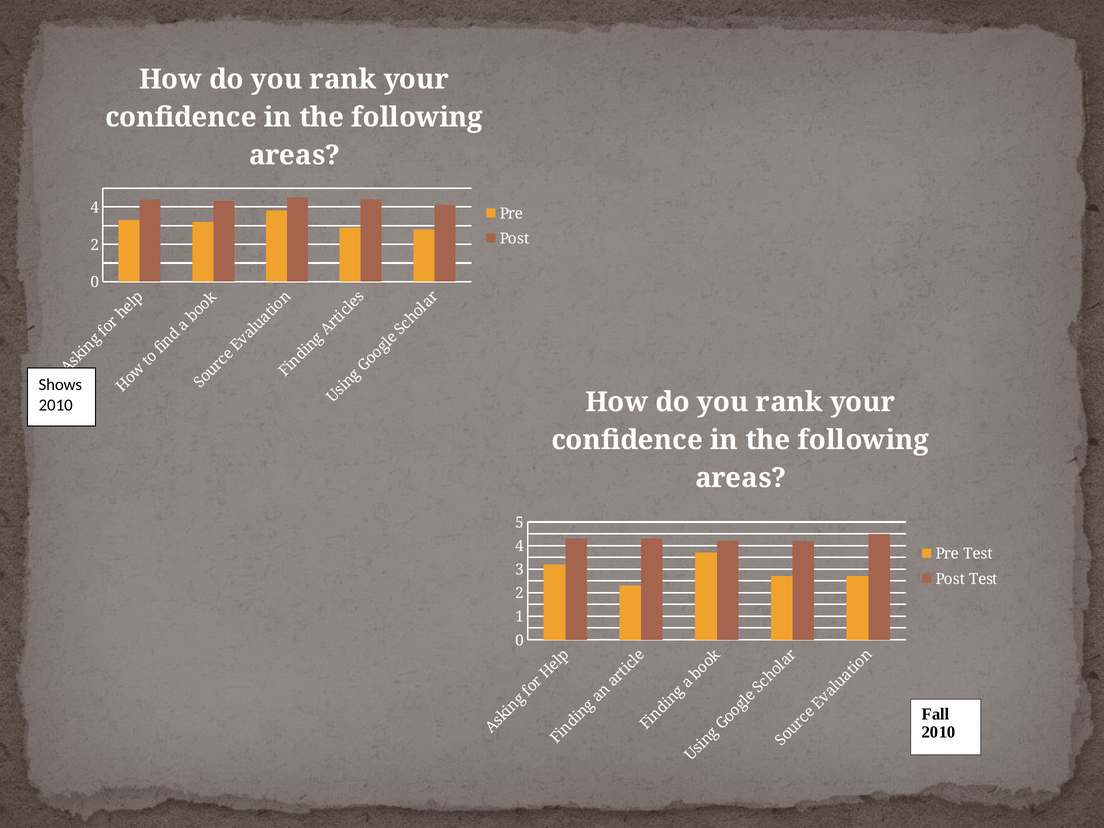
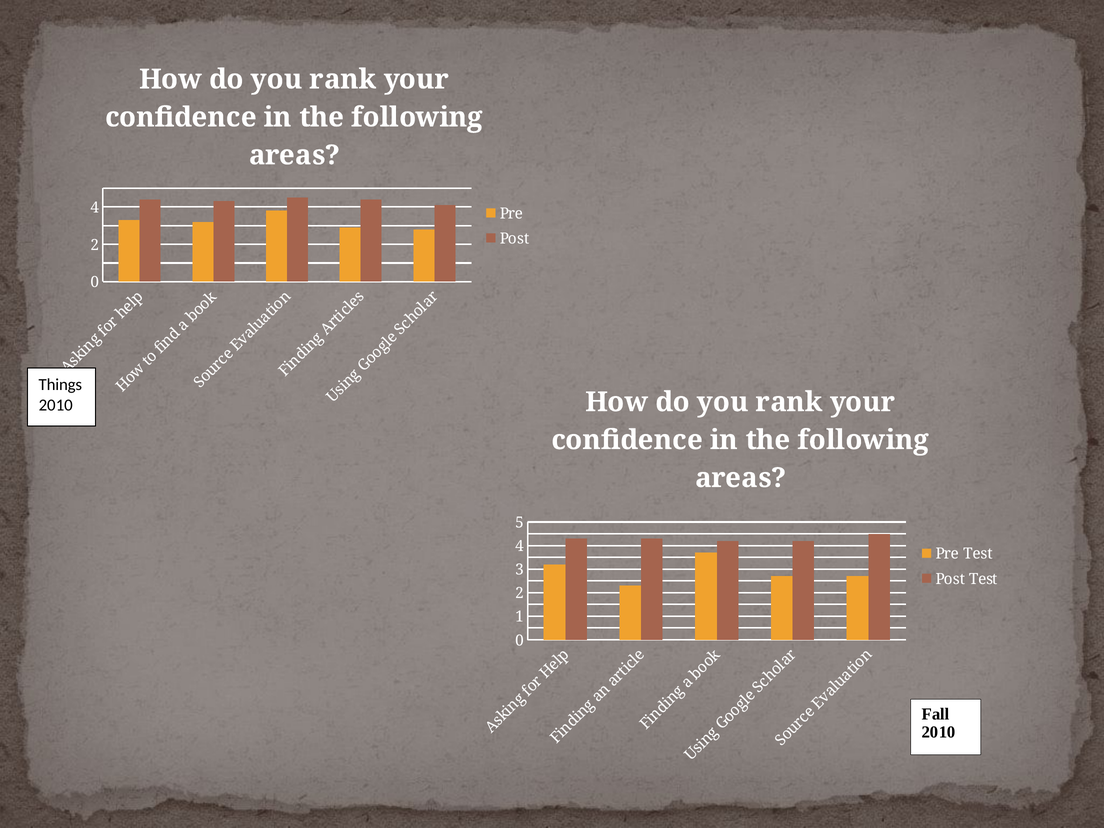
Shows: Shows -> Things
